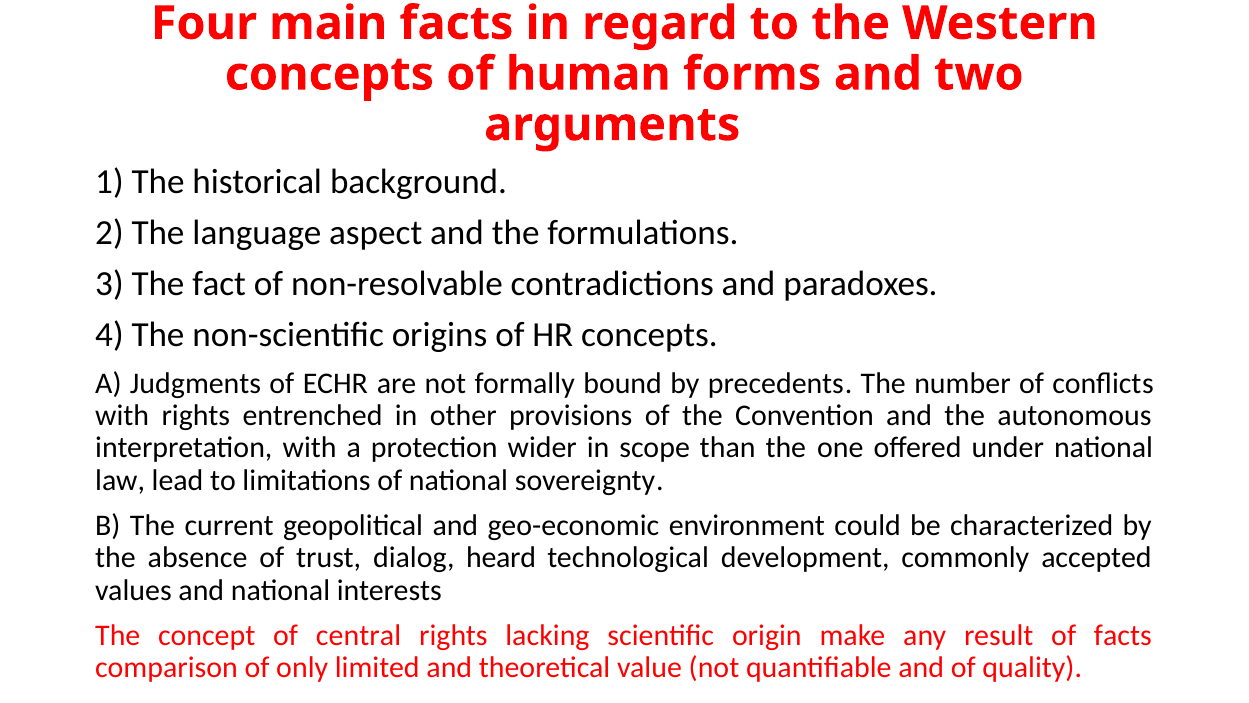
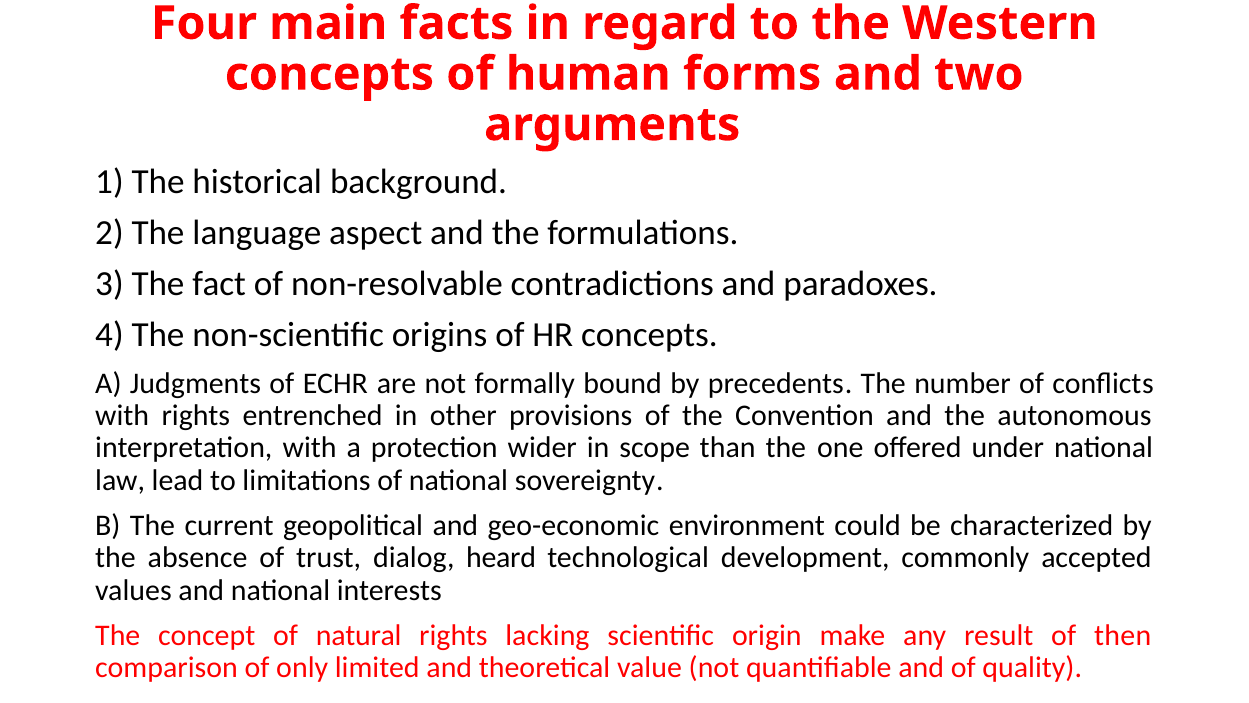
central: central -> natural
of facts: facts -> then
